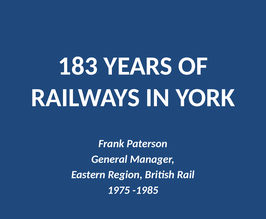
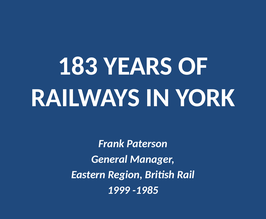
1975: 1975 -> 1999
